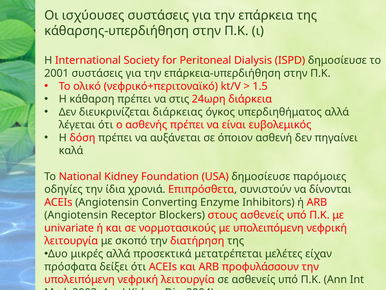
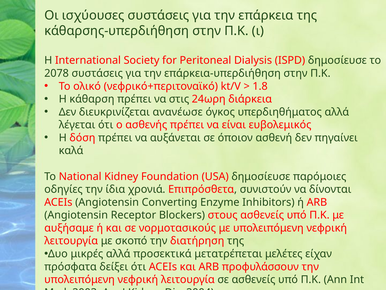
2001: 2001 -> 2078
1.5: 1.5 -> 1.8
διάρκειας: διάρκειας -> ανανέωσε
univariate: univariate -> αυξήσαμε
